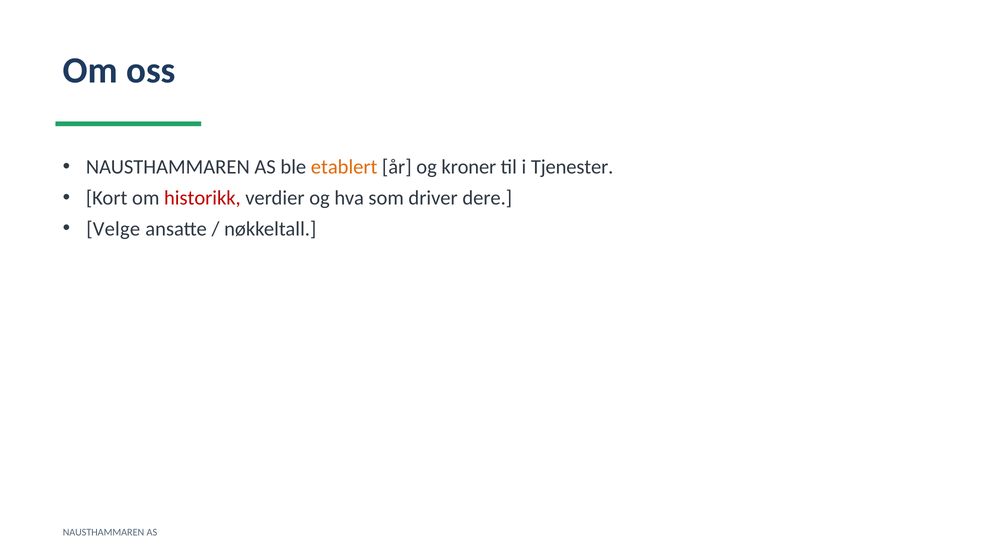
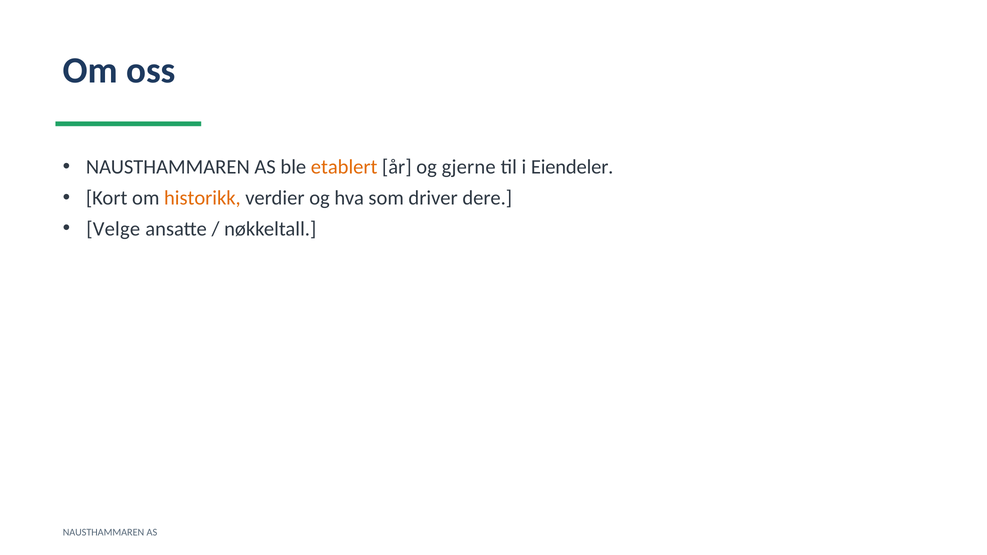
kroner: kroner -> gjerne
Tjenester: Tjenester -> Eiendeler
historikk colour: red -> orange
